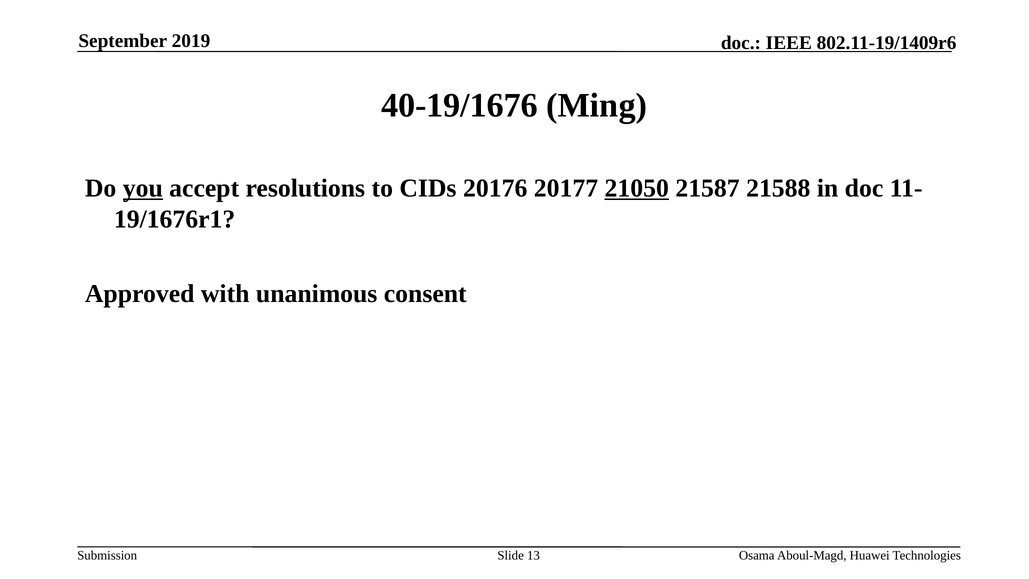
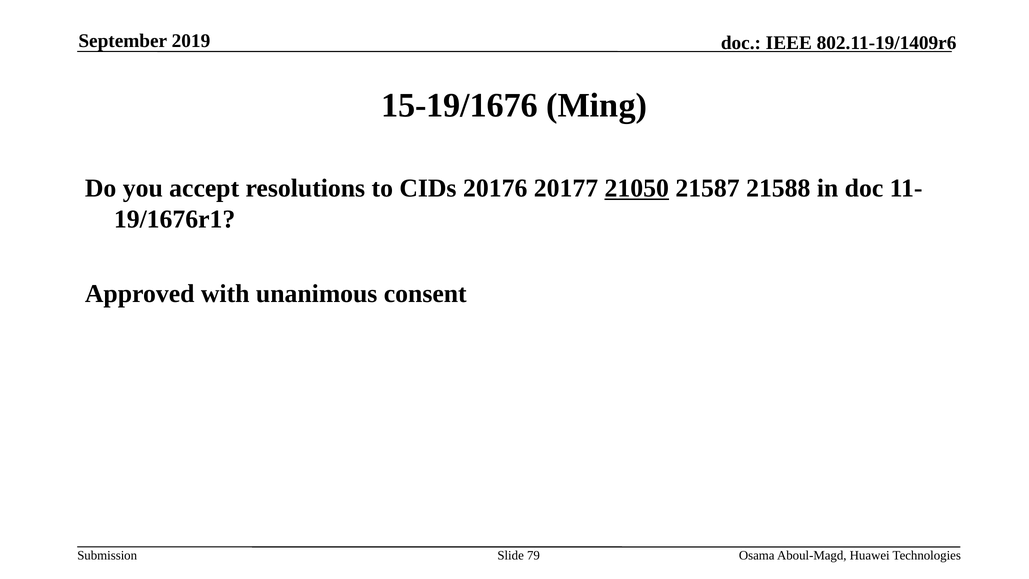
40-19/1676: 40-19/1676 -> 15-19/1676
you underline: present -> none
13: 13 -> 79
